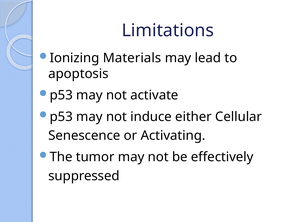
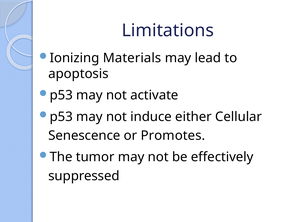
Activating: Activating -> Promotes
